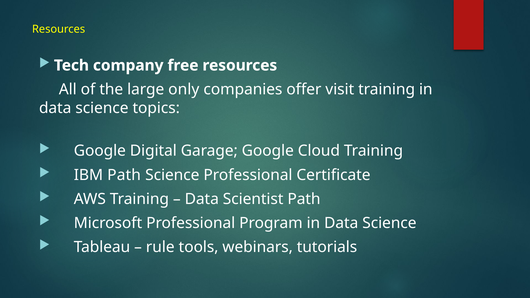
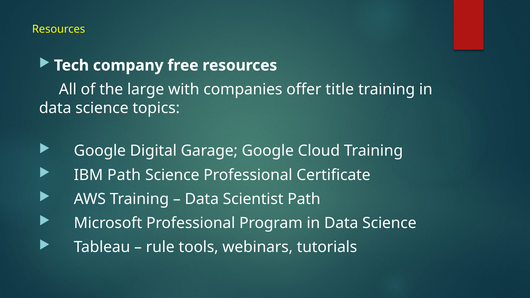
only: only -> with
visit: visit -> title
